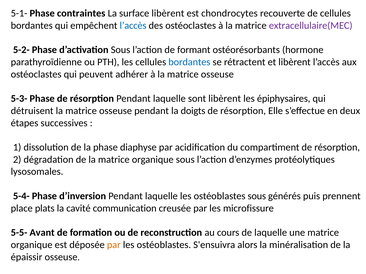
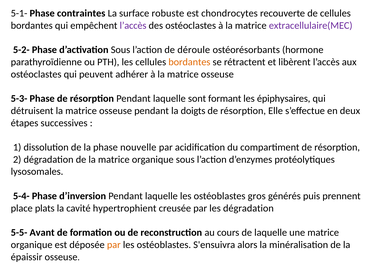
surface libèrent: libèrent -> robuste
l’accès at (133, 25) colour: blue -> purple
formant: formant -> déroule
bordantes at (189, 62) colour: blue -> orange
sont libèrent: libèrent -> formant
diaphyse: diaphyse -> nouvelle
ostéoblastes sous: sous -> gros
communication: communication -> hypertrophient
les microfissure: microfissure -> dégradation
